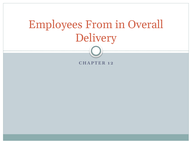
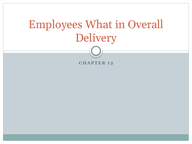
From: From -> What
